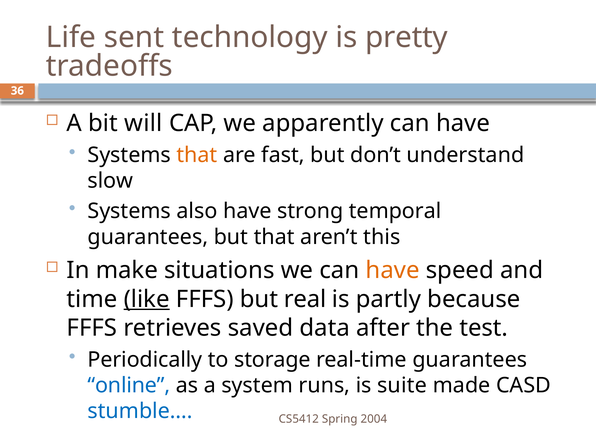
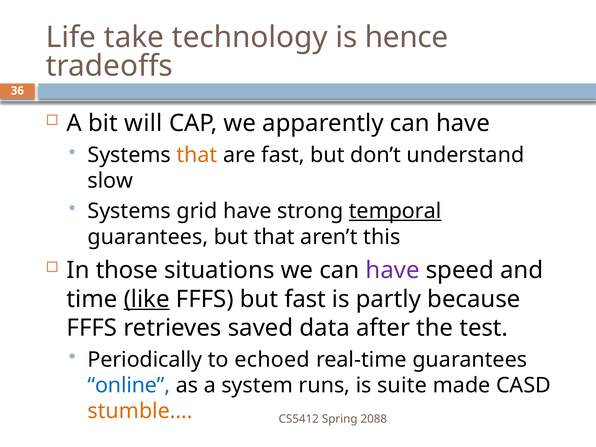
sent: sent -> take
pretty: pretty -> hence
also: also -> grid
temporal underline: none -> present
make: make -> those
have at (393, 270) colour: orange -> purple
but real: real -> fast
storage: storage -> echoed
stumble… colour: blue -> orange
2004: 2004 -> 2088
